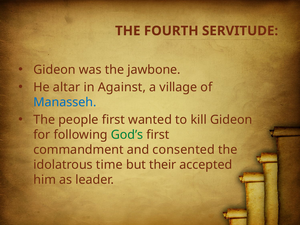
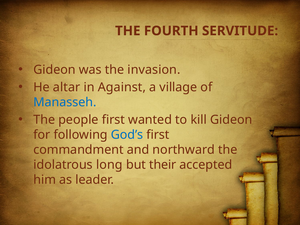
jawbone: jawbone -> invasion
God’s colour: green -> blue
consented: consented -> northward
time: time -> long
